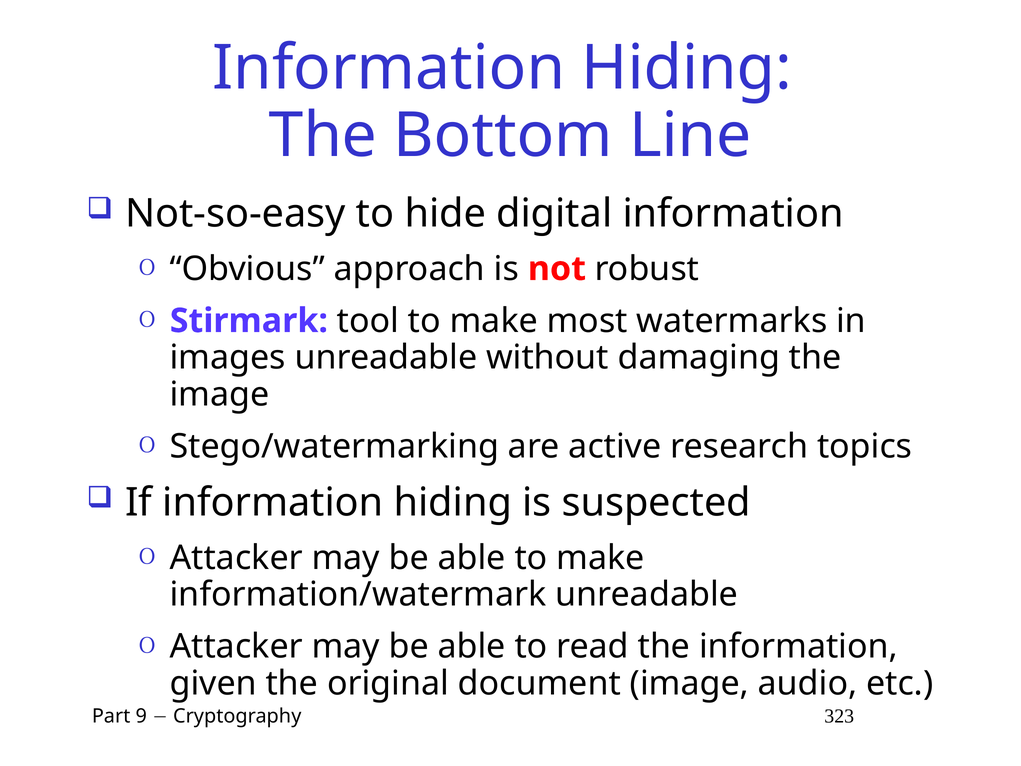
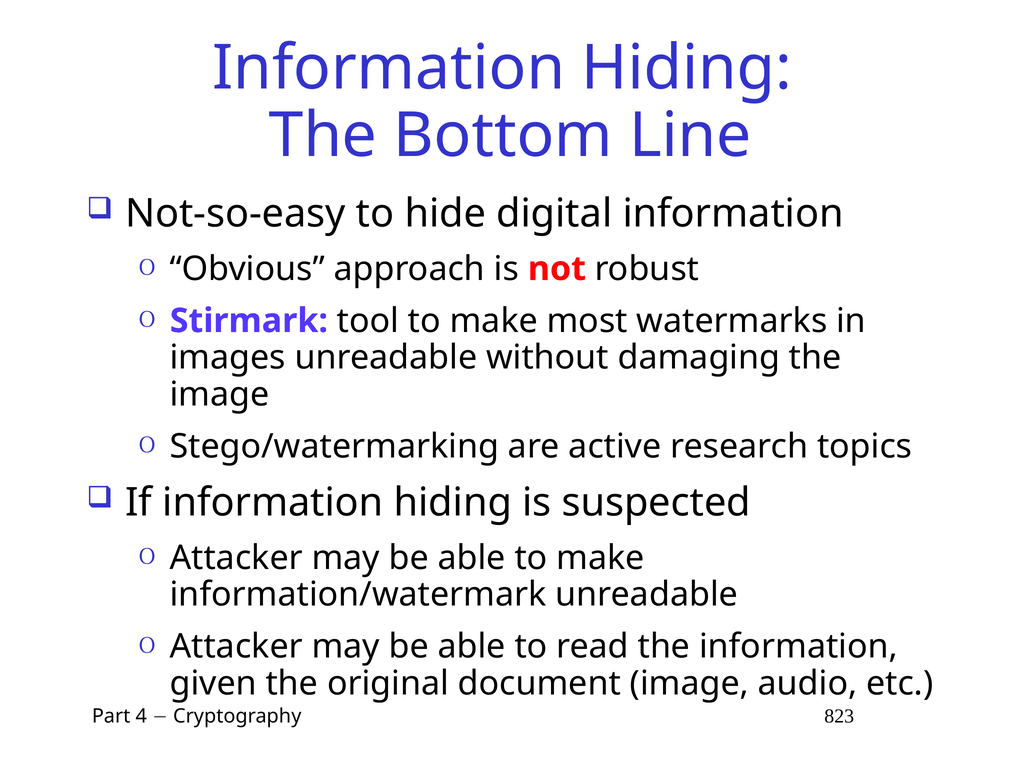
9: 9 -> 4
323: 323 -> 823
